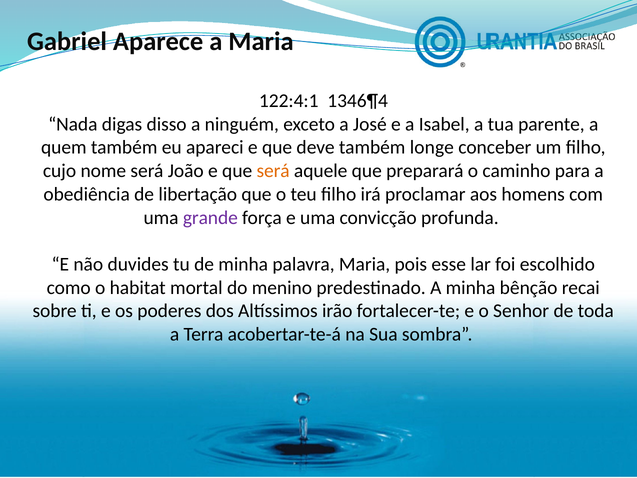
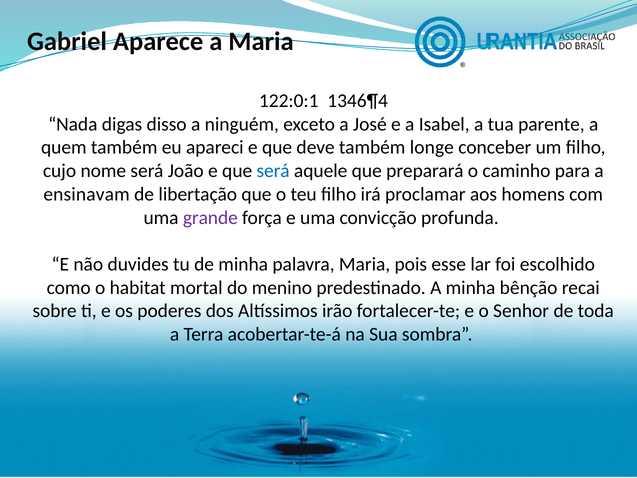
122:4:1: 122:4:1 -> 122:0:1
será at (273, 171) colour: orange -> blue
obediência: obediência -> ensinavam
